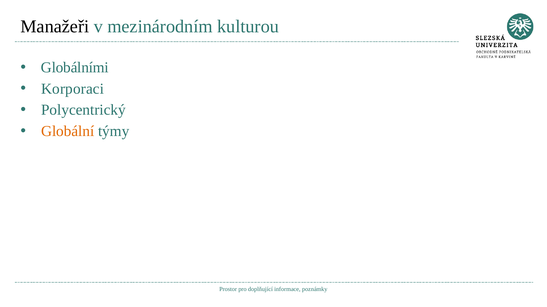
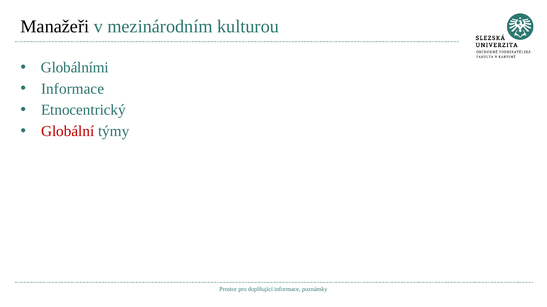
Korporaci at (73, 89): Korporaci -> Informace
Polycentrický: Polycentrický -> Etnocentrický
Globální colour: orange -> red
